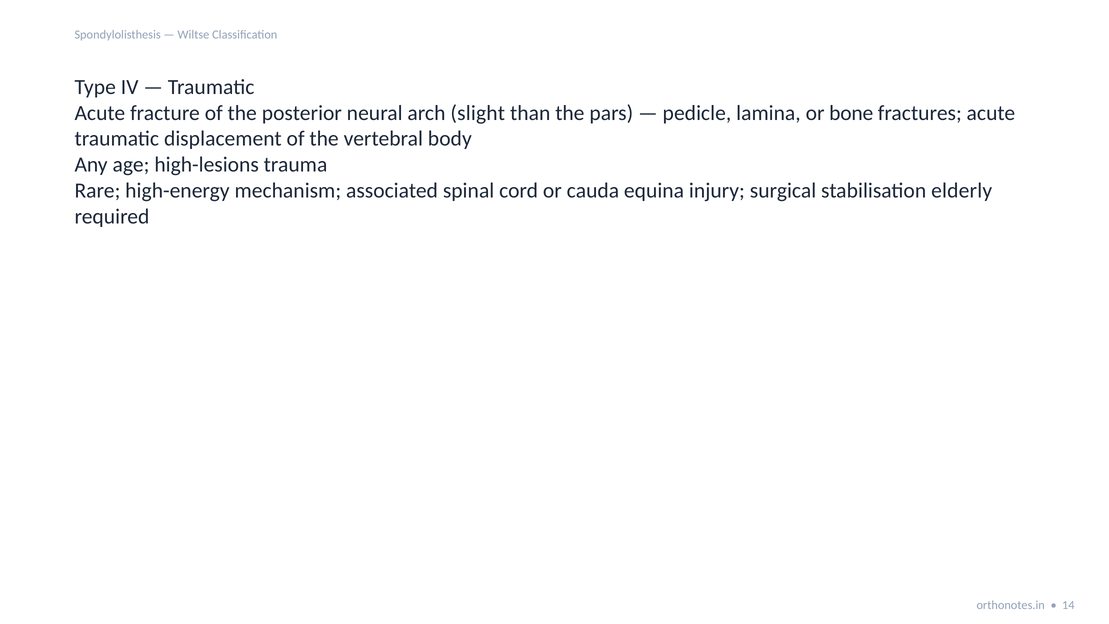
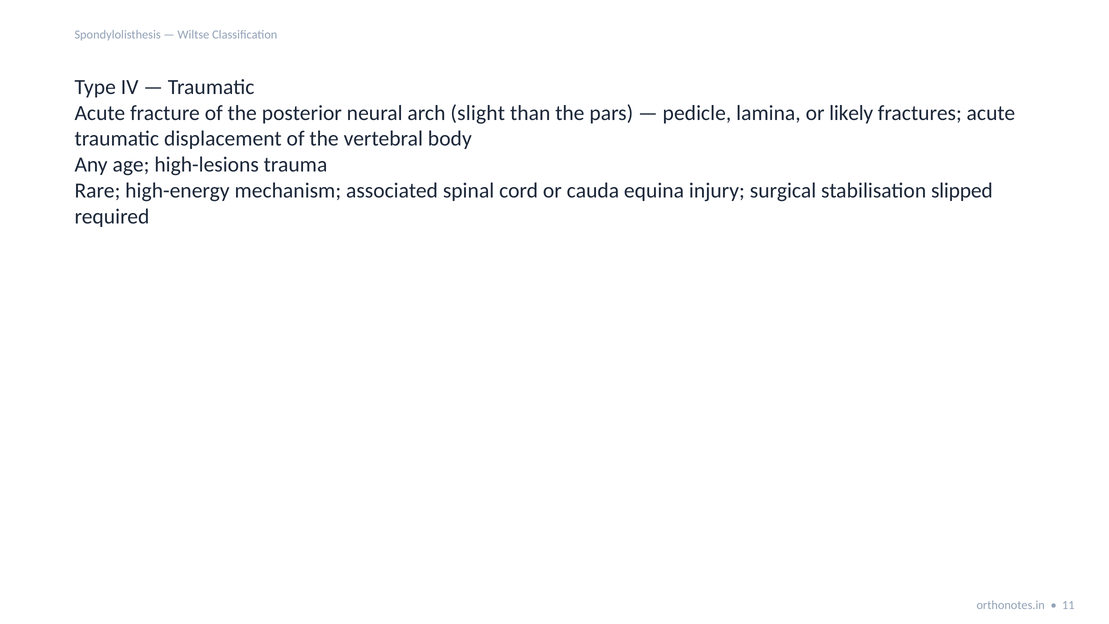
bone: bone -> likely
elderly: elderly -> slipped
14: 14 -> 11
